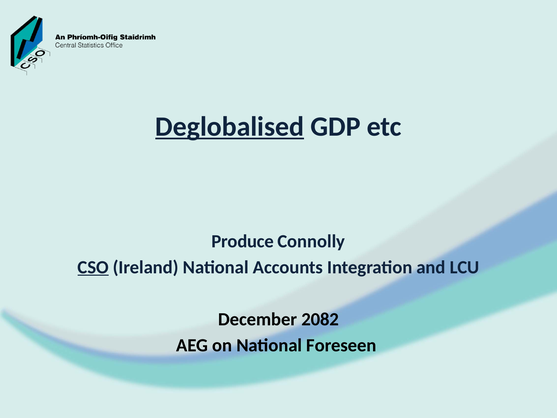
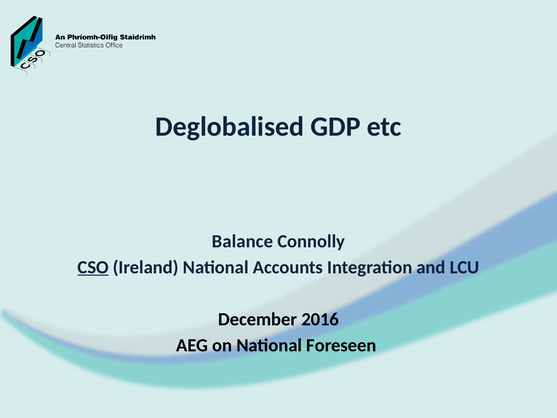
Deglobalised underline: present -> none
Produce: Produce -> Balance
2082: 2082 -> 2016
